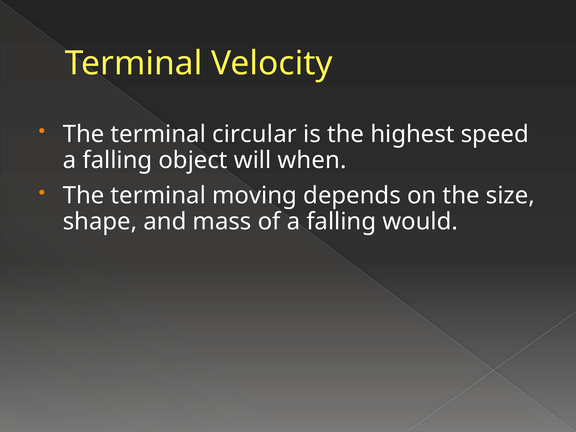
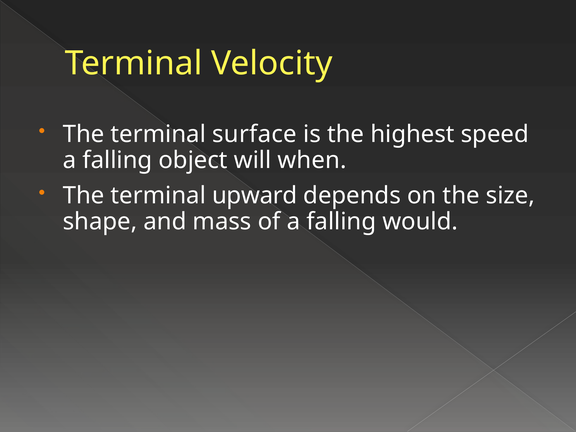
circular: circular -> surface
moving: moving -> upward
